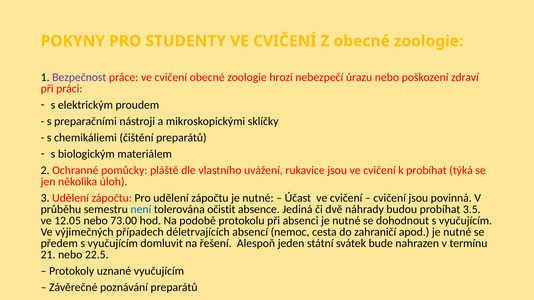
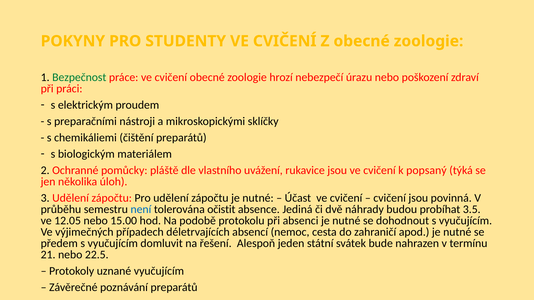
Bezpečnost colour: purple -> green
k probíhat: probíhat -> popsaný
73.00: 73.00 -> 15.00
